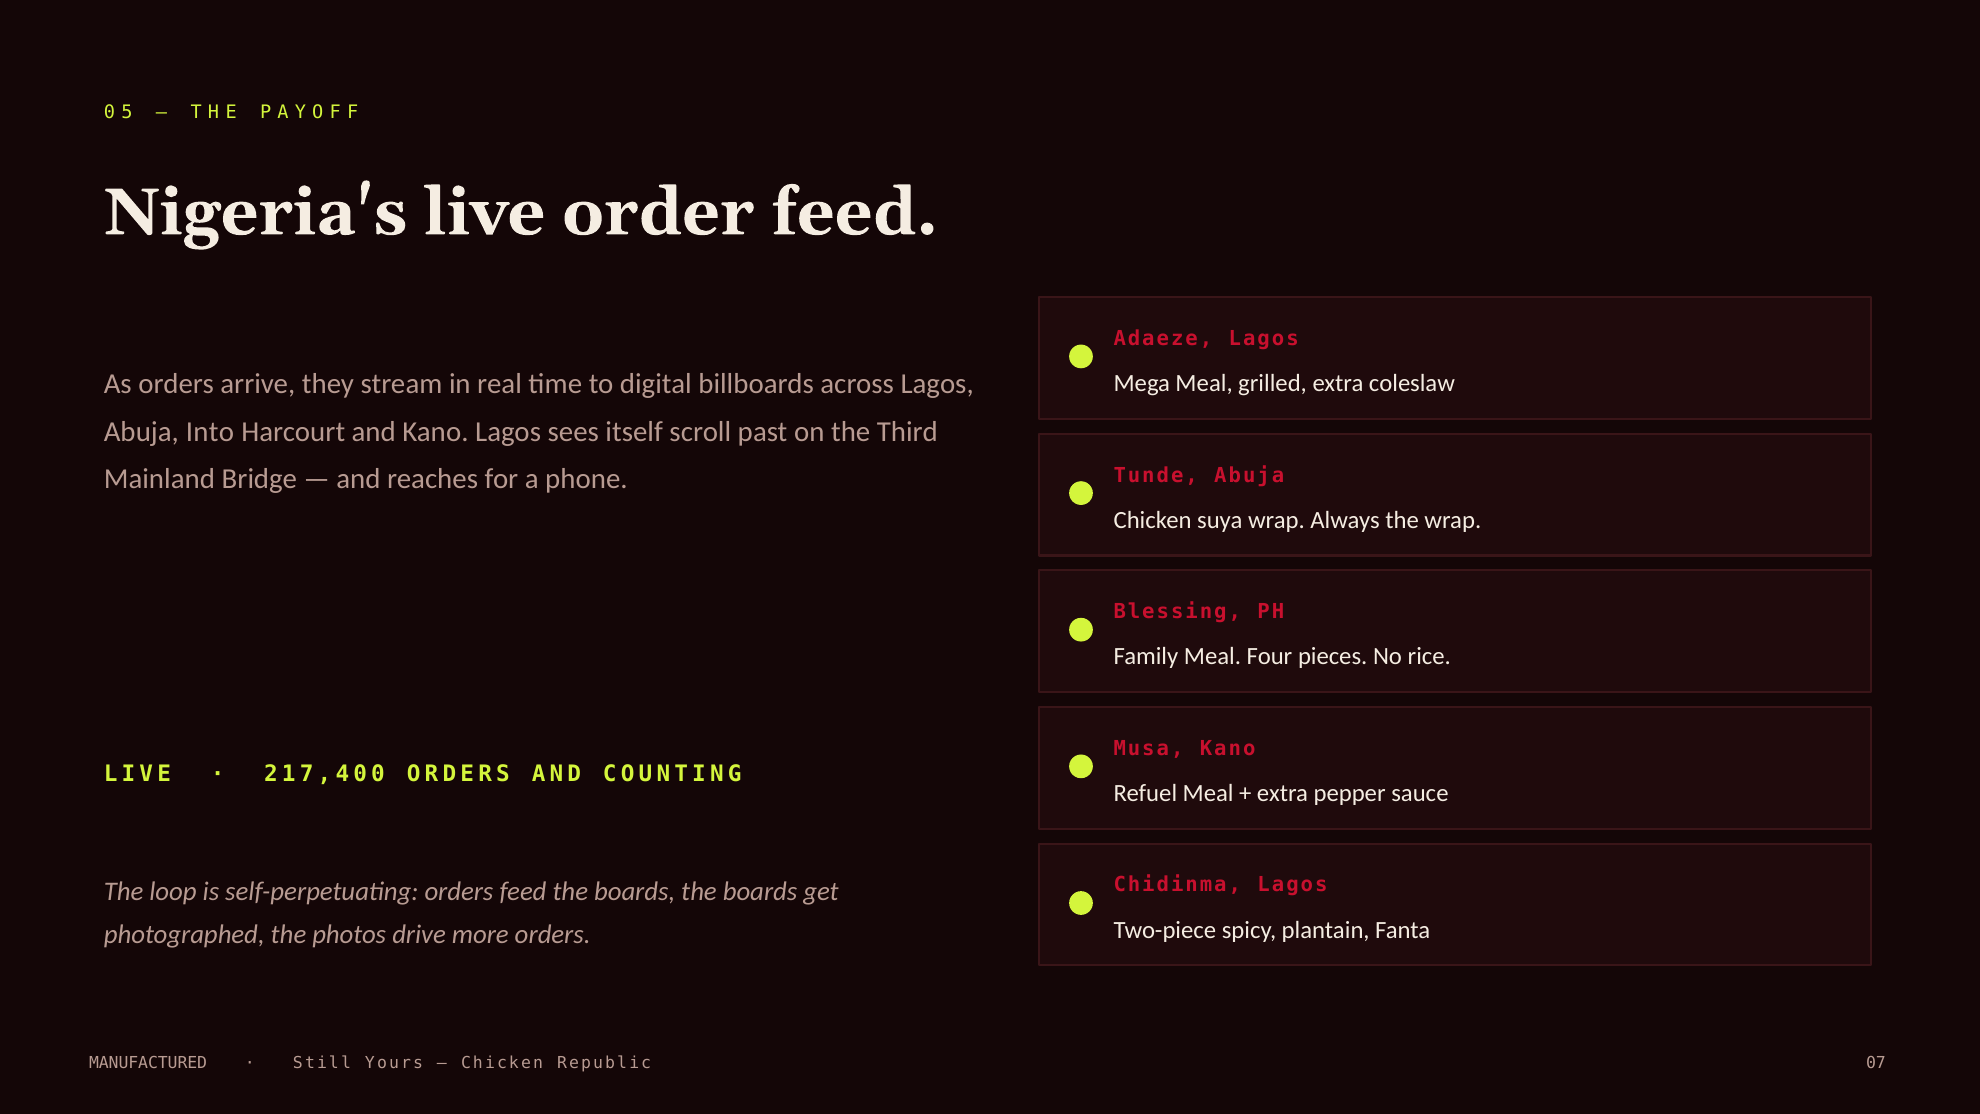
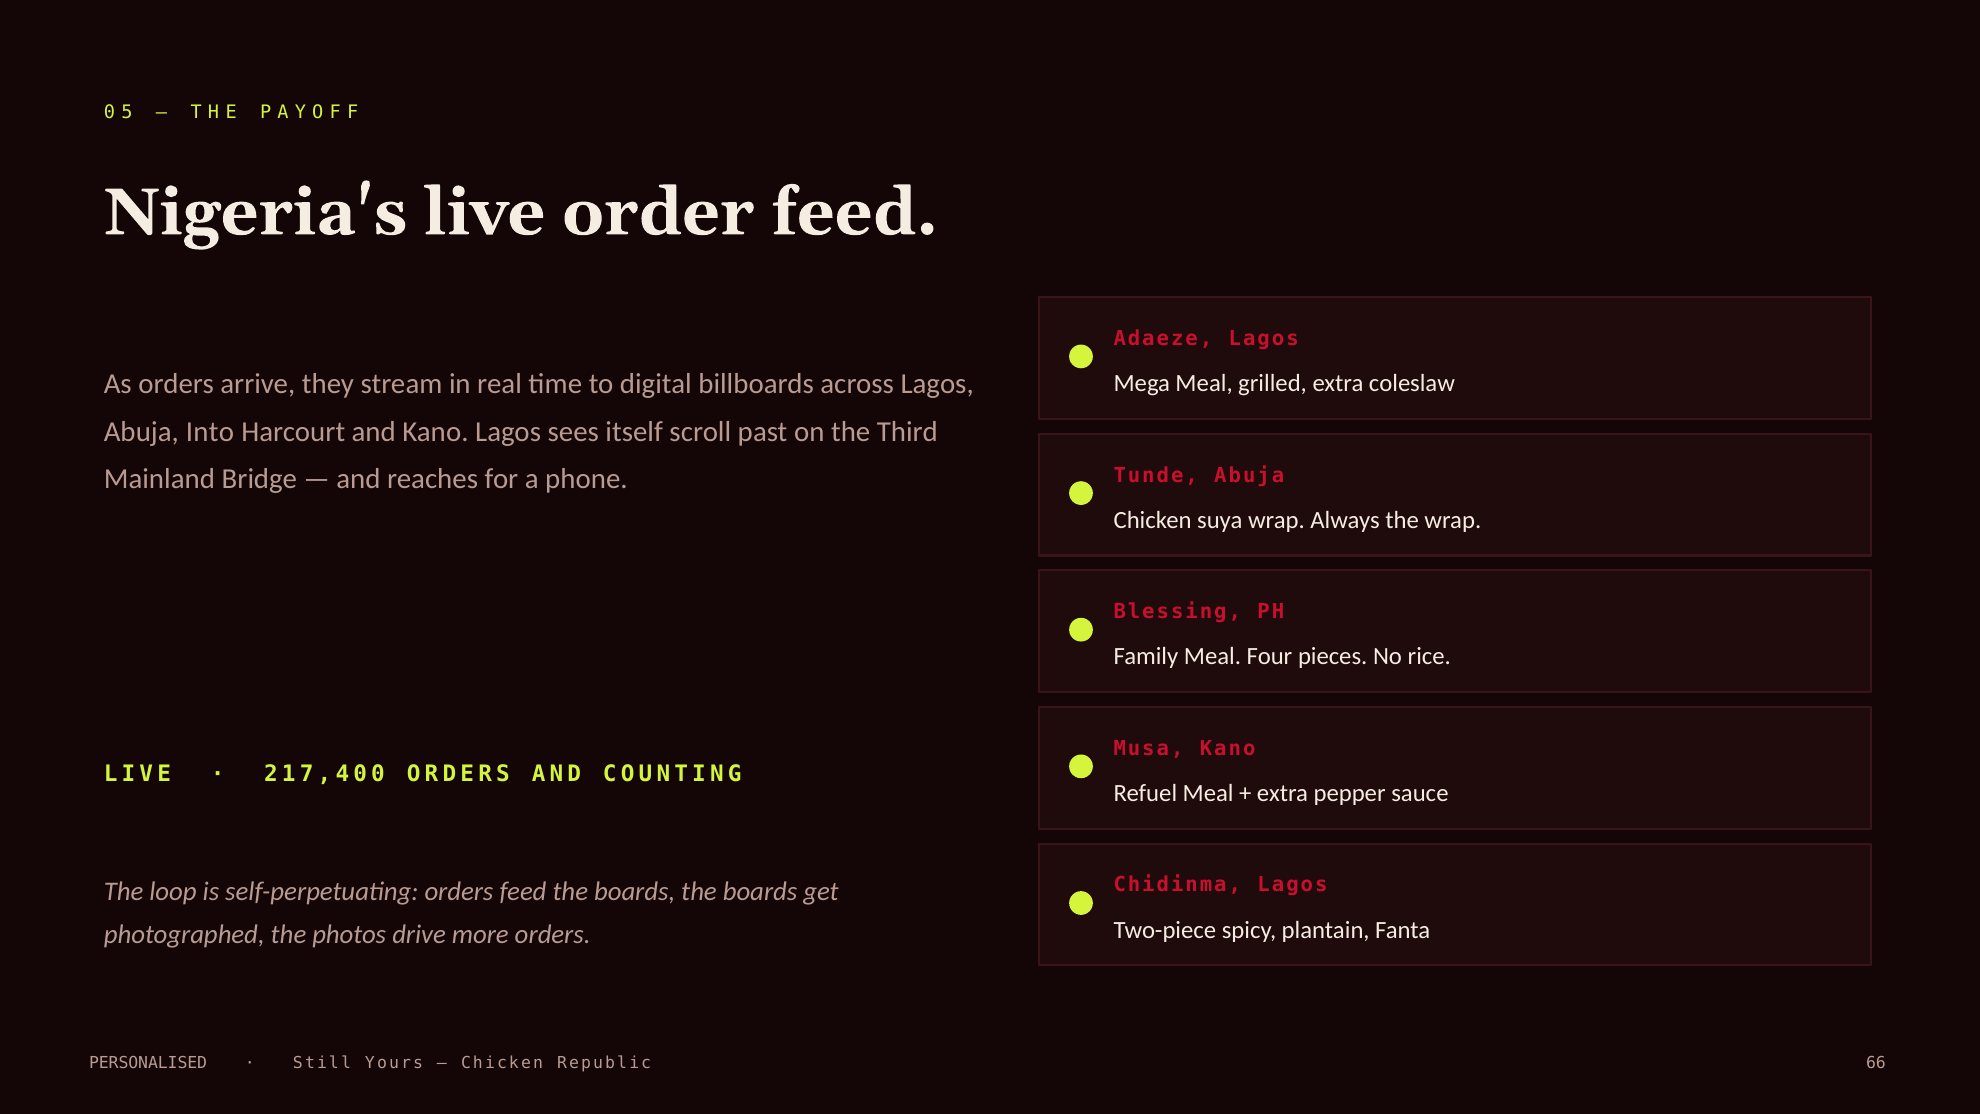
MANUFACTURED: MANUFACTURED -> PERSONALISED
07: 07 -> 66
